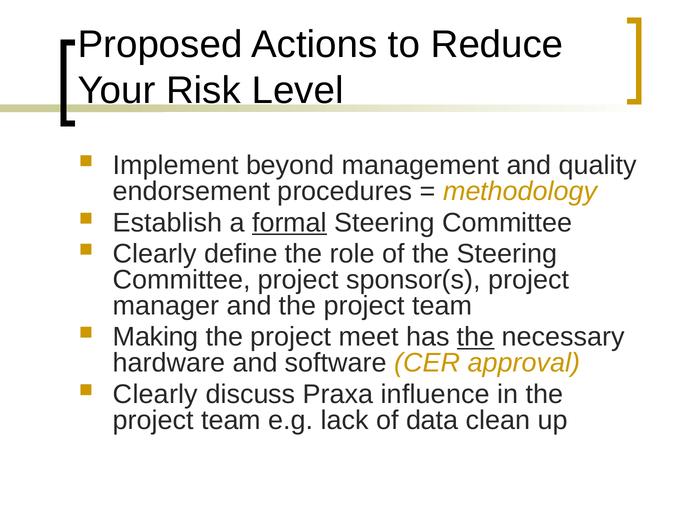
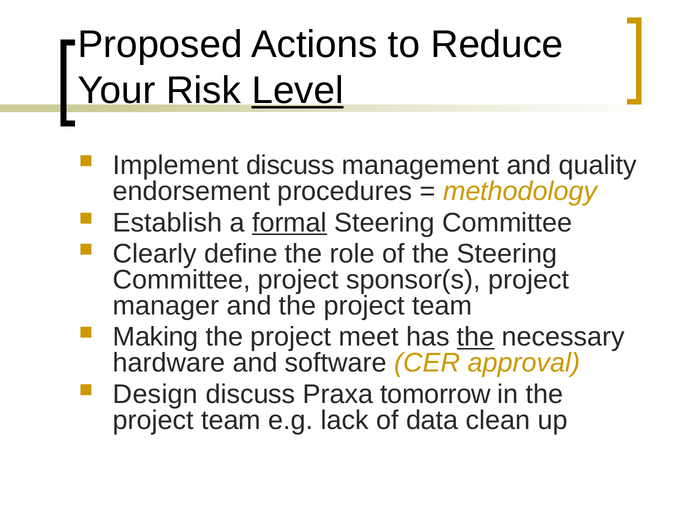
Level underline: none -> present
Implement beyond: beyond -> discuss
Clearly at (155, 395): Clearly -> Design
influence: influence -> tomorrow
